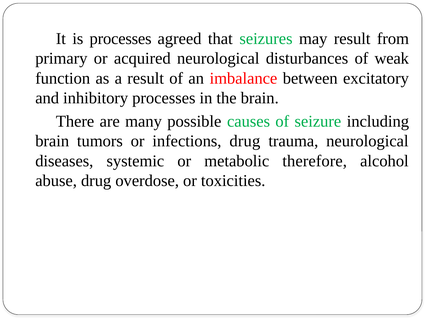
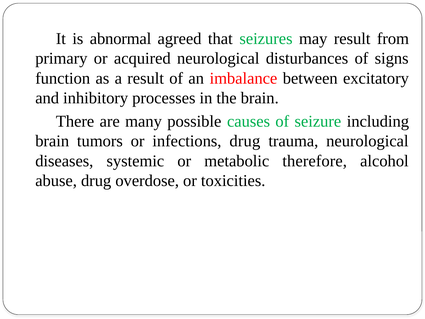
is processes: processes -> abnormal
weak: weak -> signs
